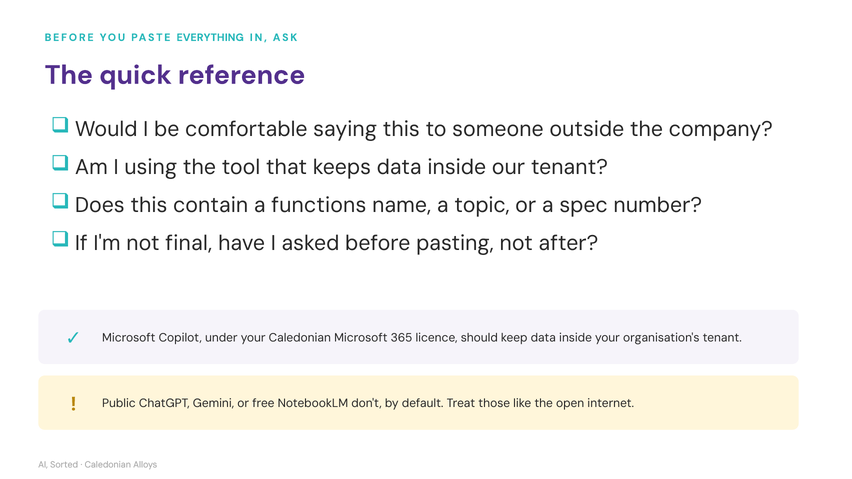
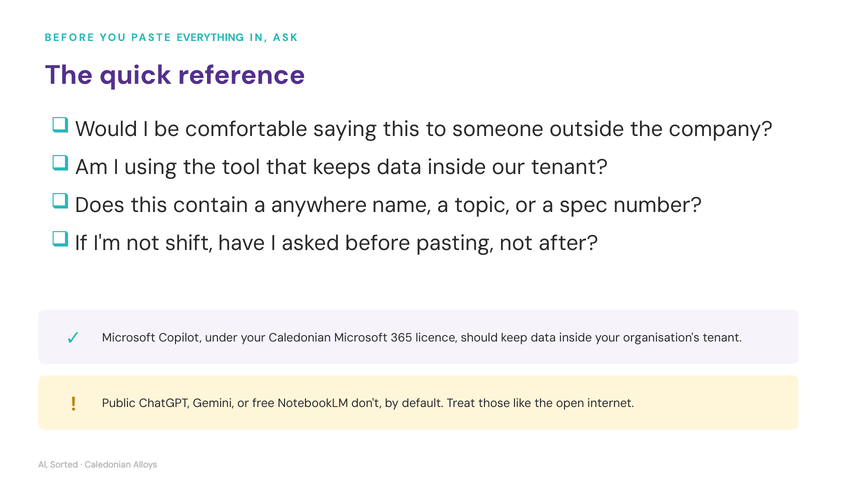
functions: functions -> anywhere
final: final -> shift
